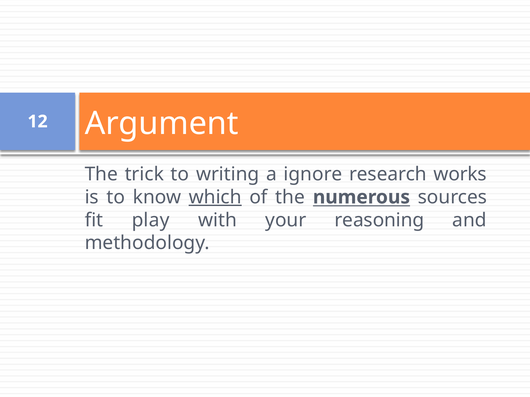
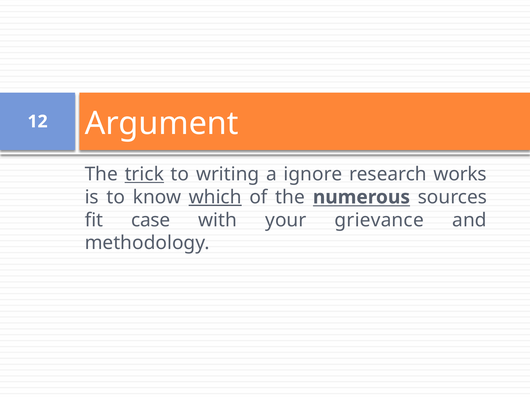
trick underline: none -> present
play: play -> case
reasoning: reasoning -> grievance
